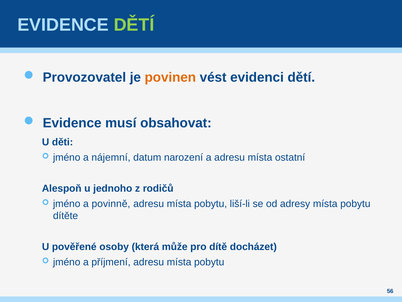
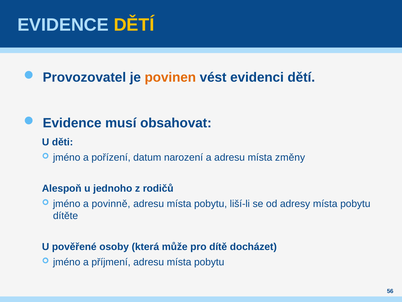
DĚTÍ at (134, 25) colour: light green -> yellow
nájemní: nájemní -> pořízení
ostatní: ostatní -> změny
